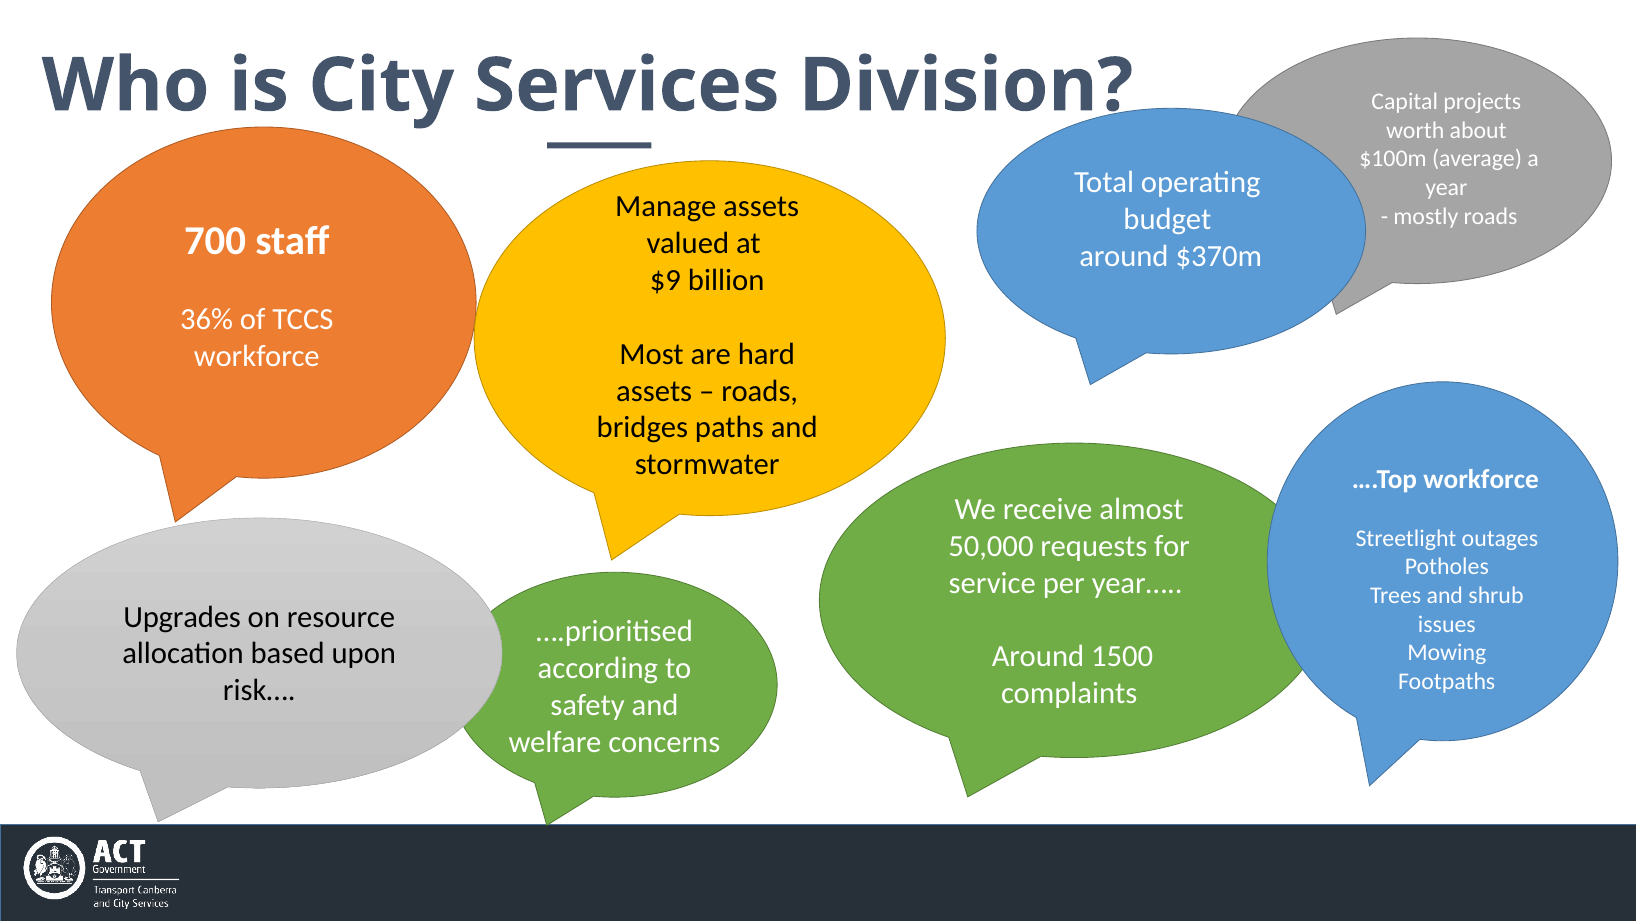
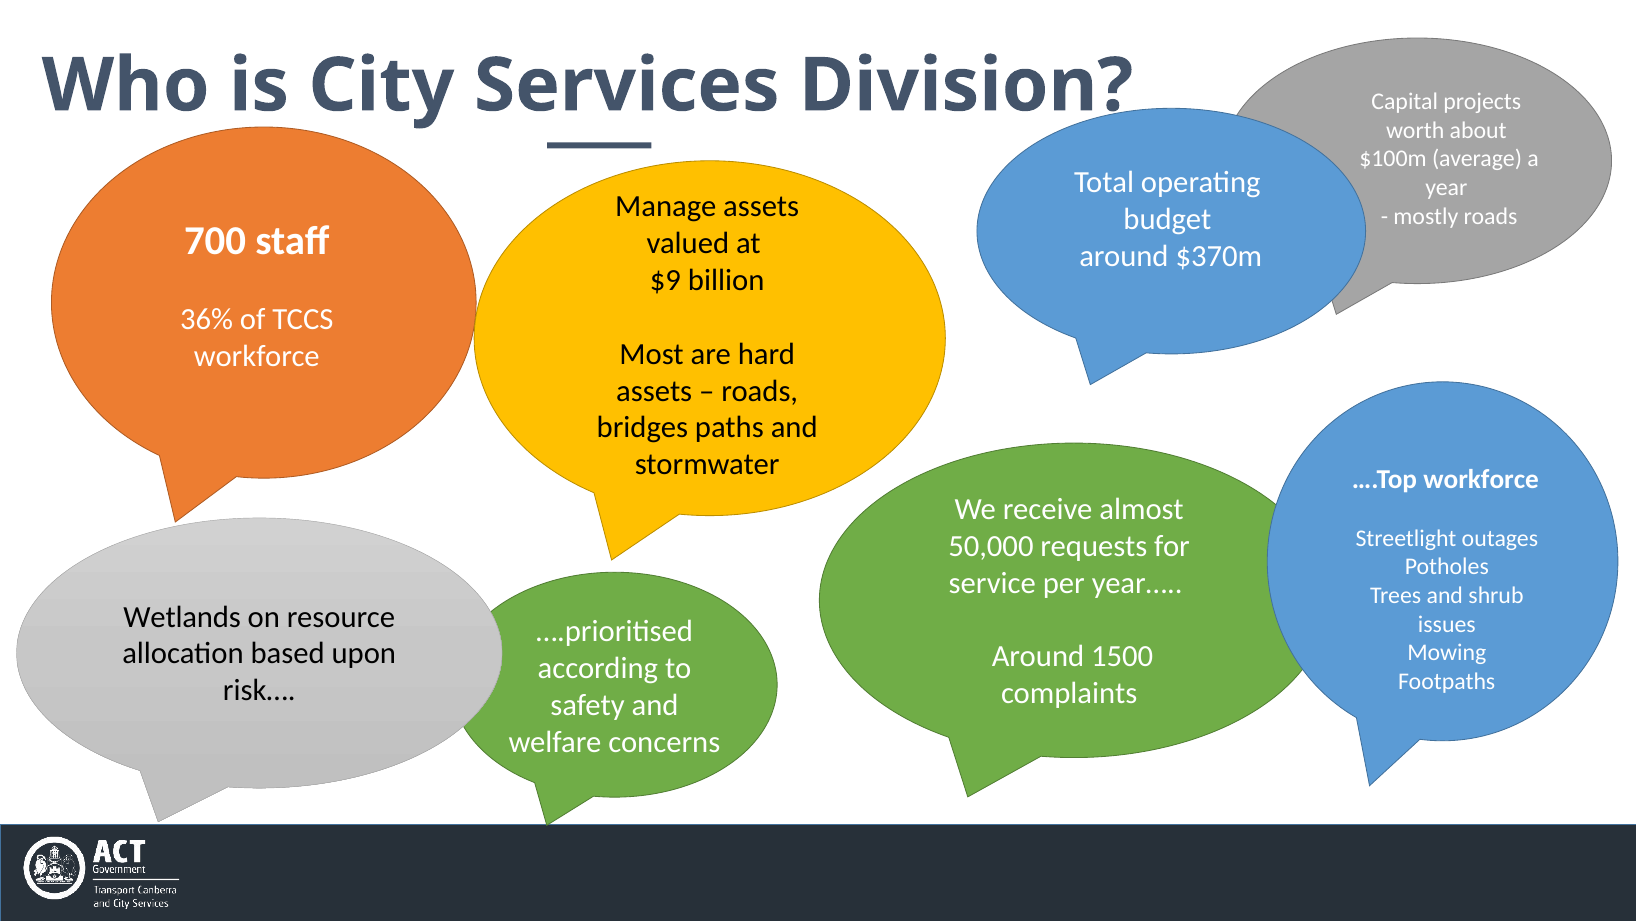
Upgrades: Upgrades -> Wetlands
